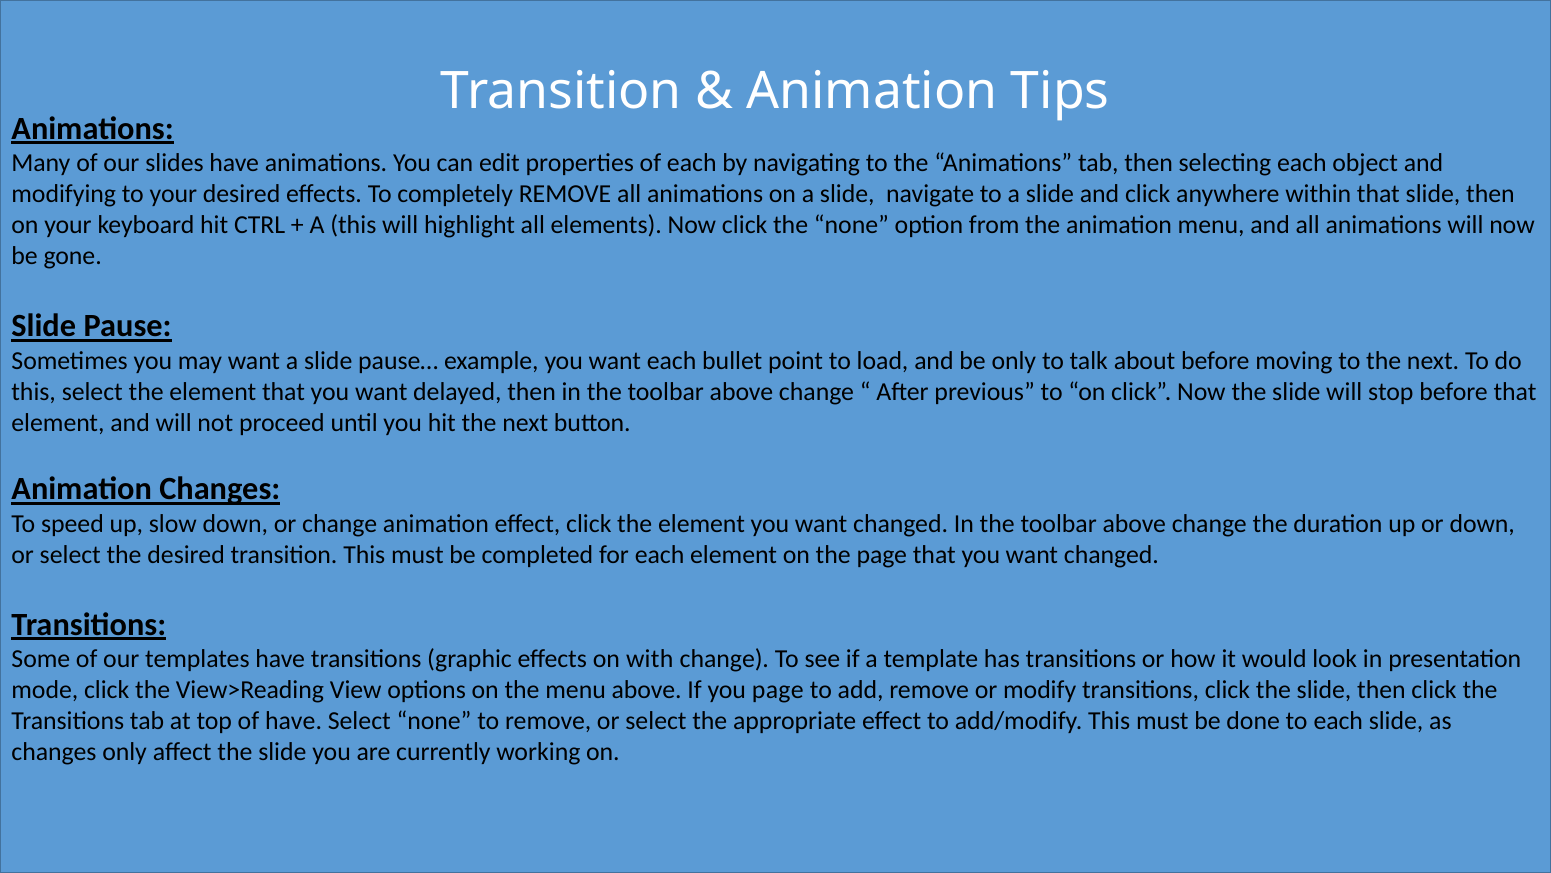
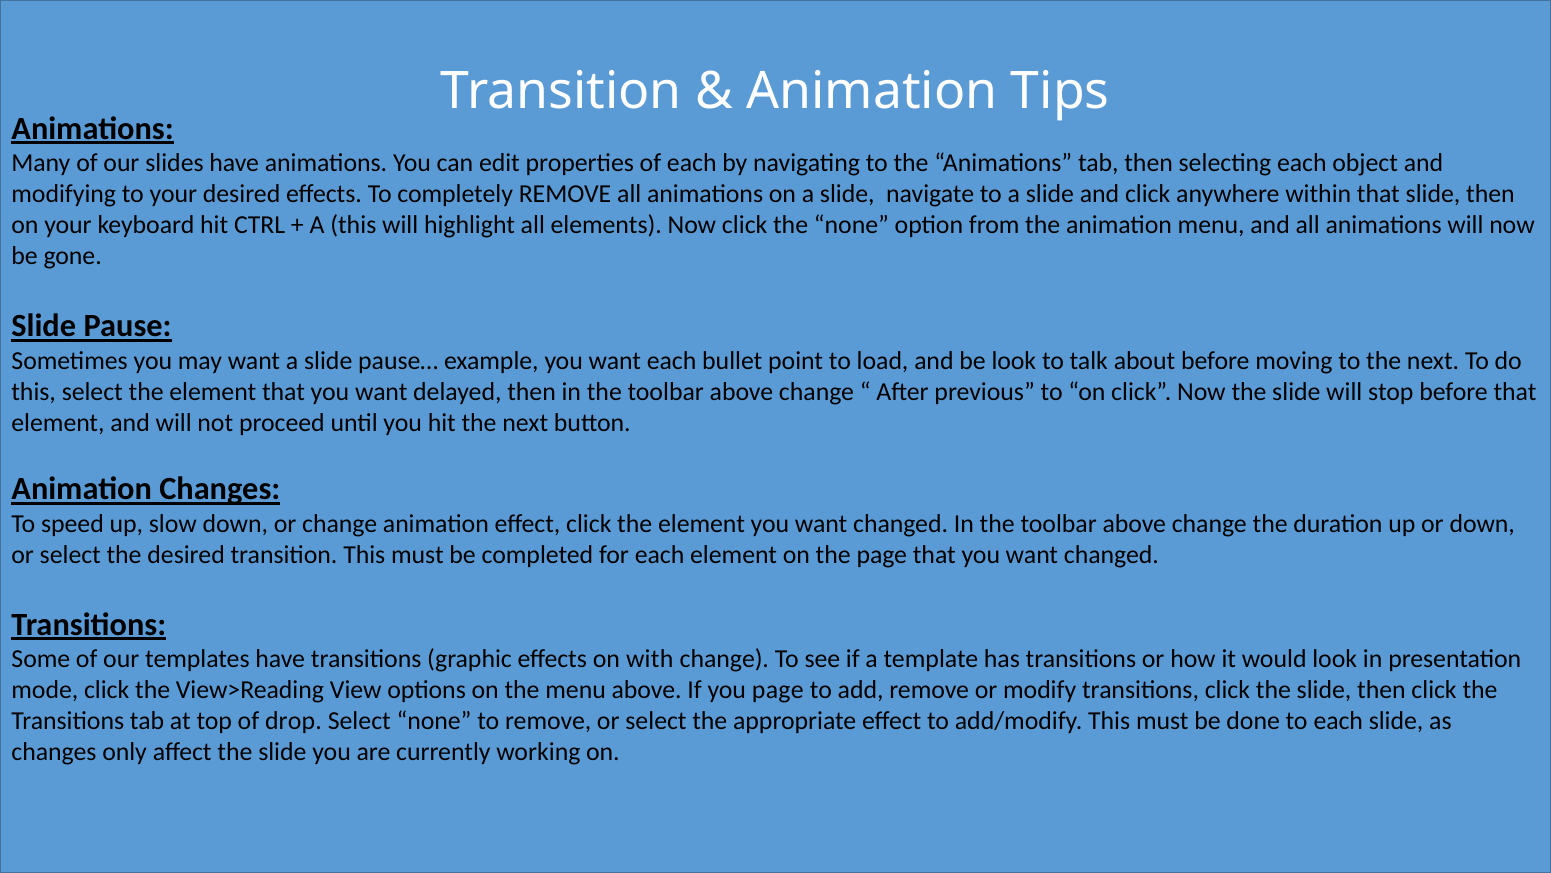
be only: only -> look
of have: have -> drop
